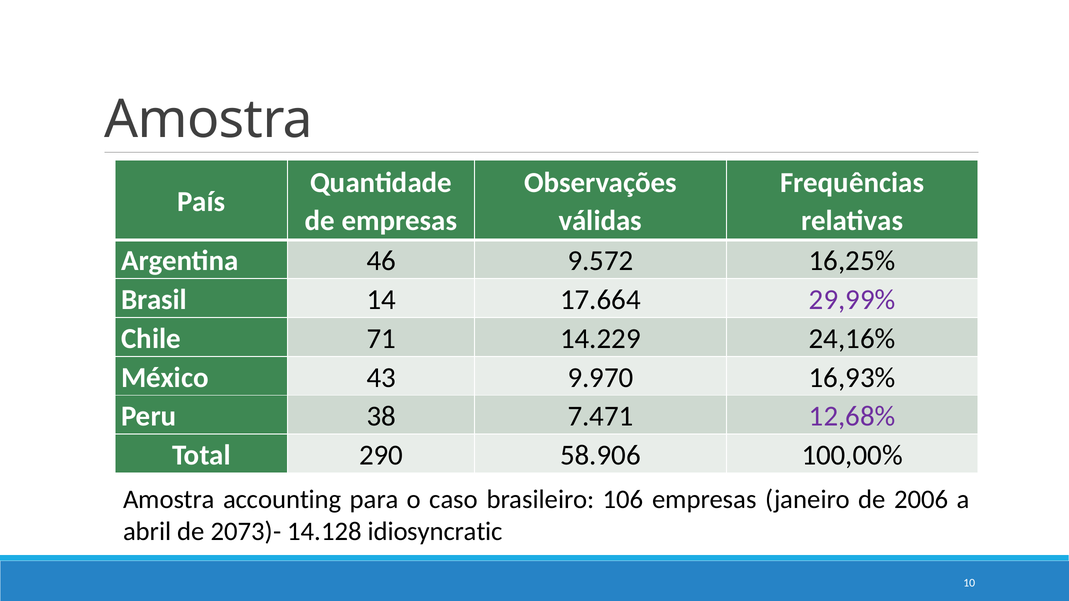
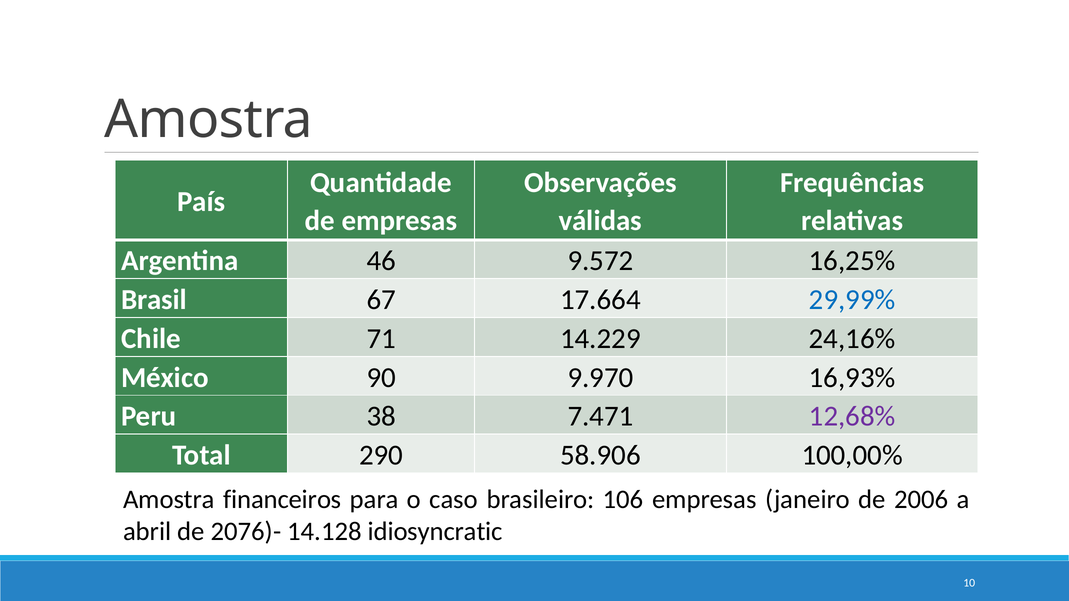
14: 14 -> 67
29,99% colour: purple -> blue
43: 43 -> 90
accounting: accounting -> financeiros
2073)-: 2073)- -> 2076)-
